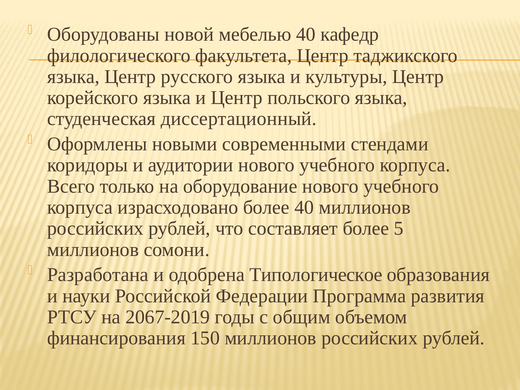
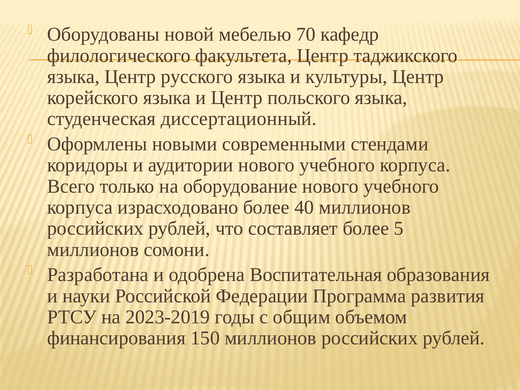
мебелью 40: 40 -> 70
Типологическое: Типологическое -> Воспитательная
2067-2019: 2067-2019 -> 2023-2019
